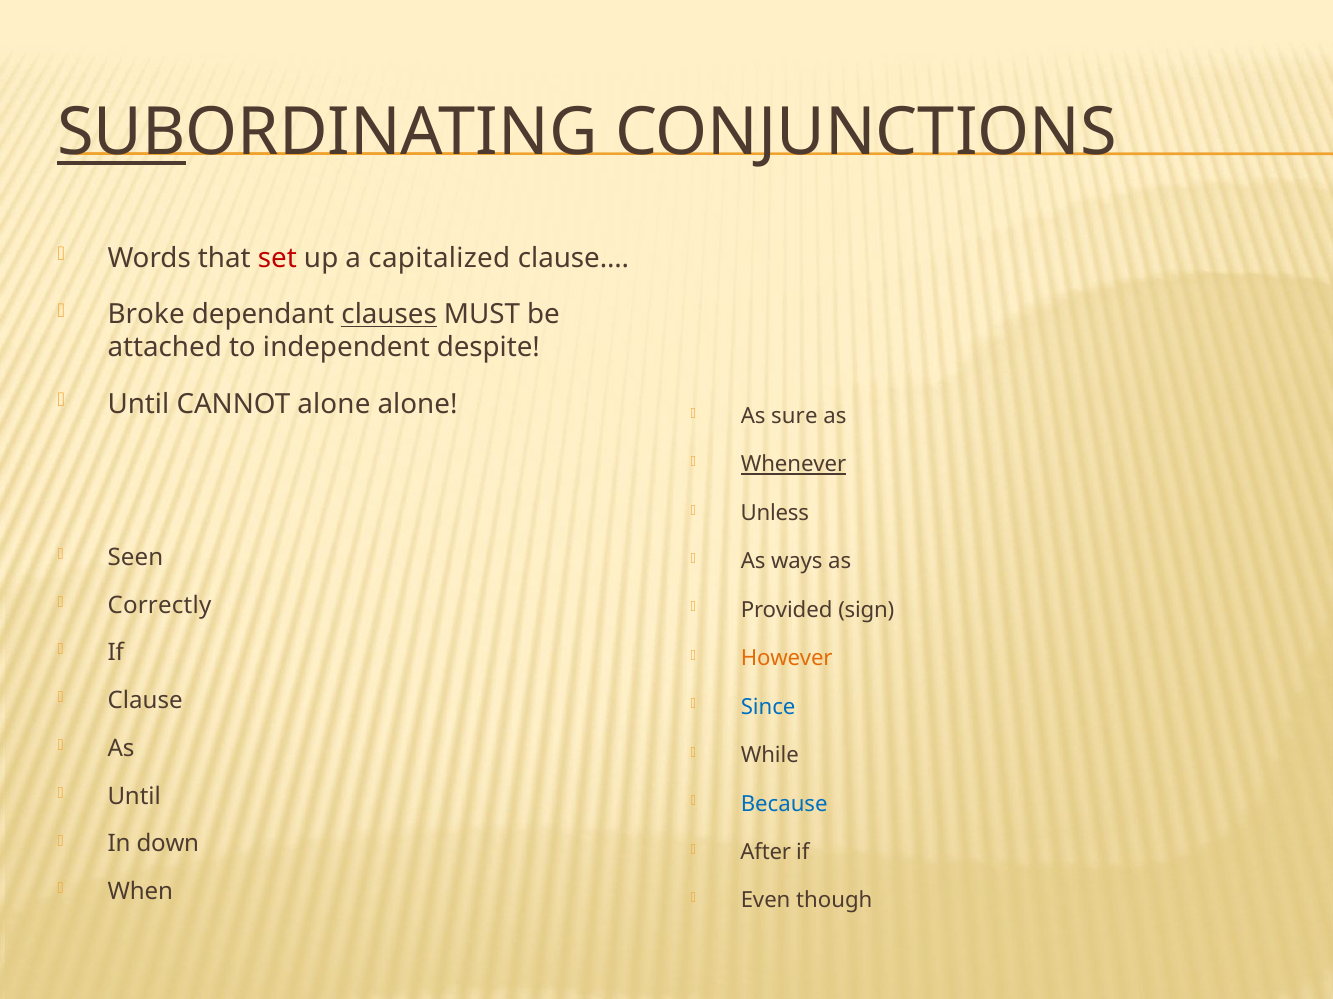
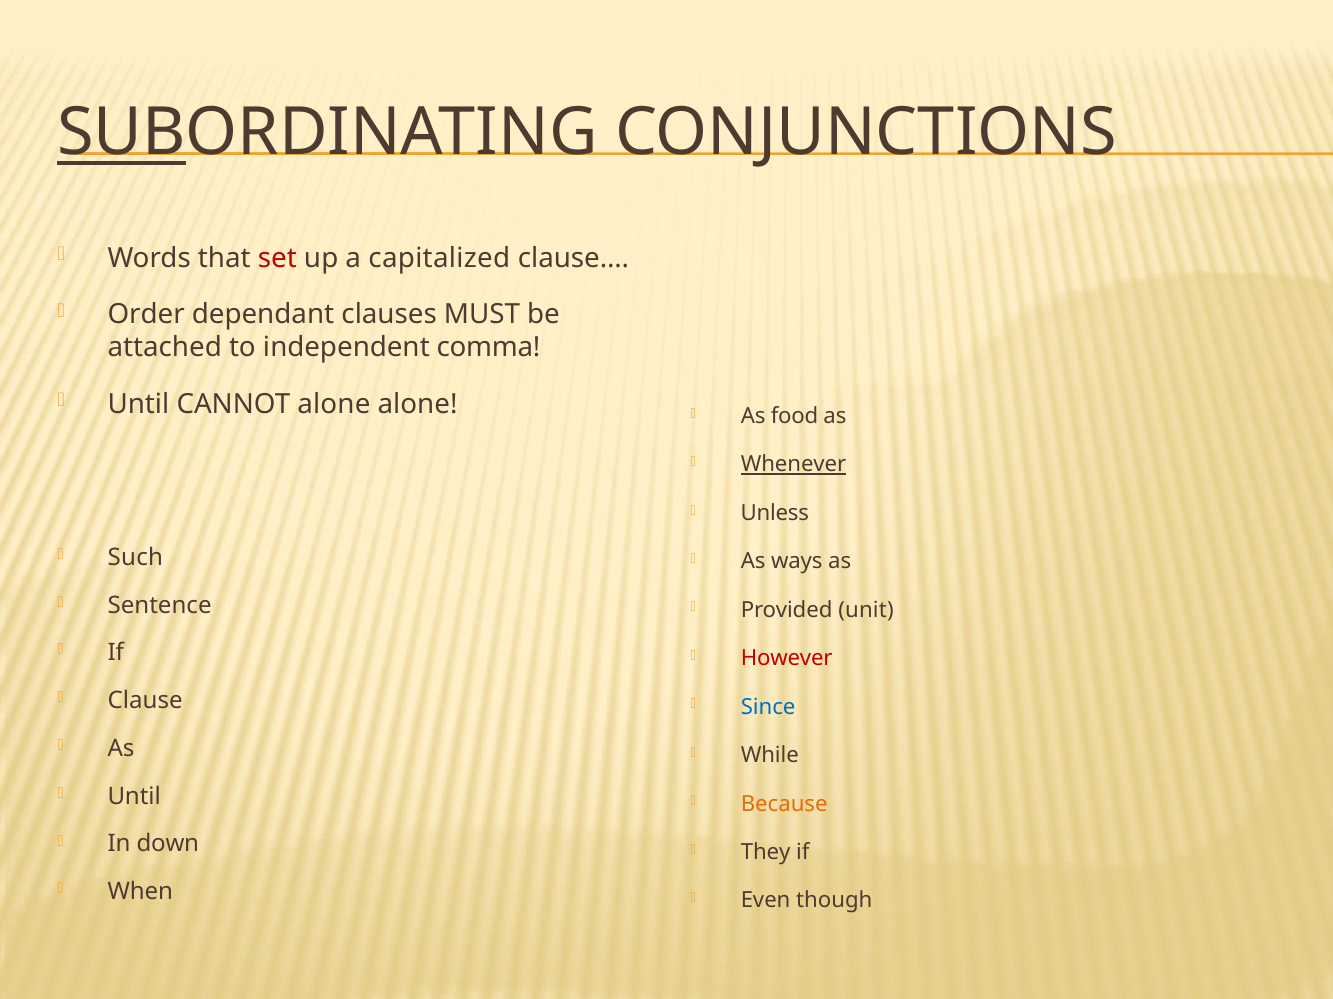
Broke: Broke -> Order
clauses underline: present -> none
despite: despite -> comma
sure: sure -> food
Seen: Seen -> Such
Correctly: Correctly -> Sentence
sign: sign -> unit
However colour: orange -> red
Because colour: blue -> orange
After: After -> They
